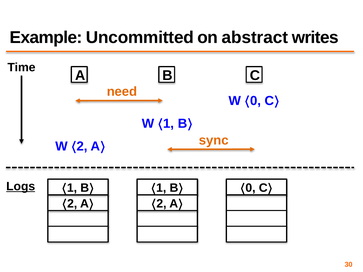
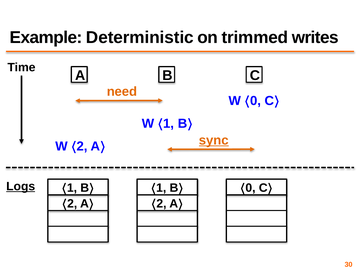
Uncommitted: Uncommitted -> Deterministic
abstract: abstract -> trimmed
sync underline: none -> present
